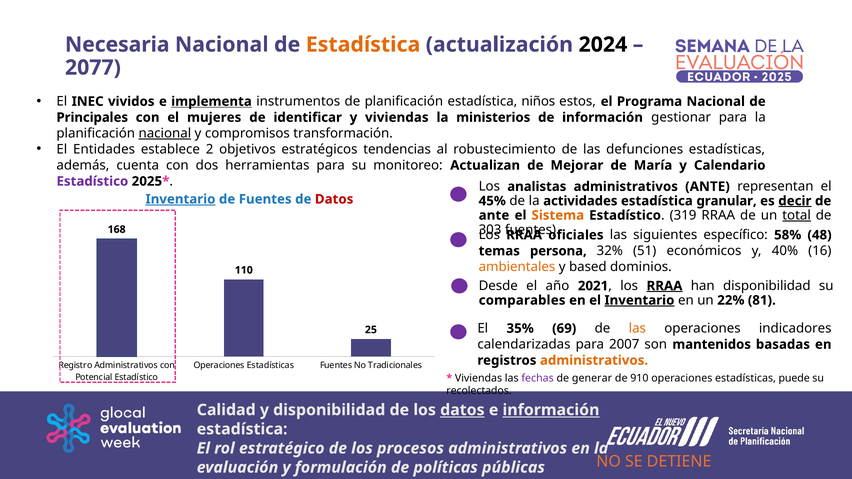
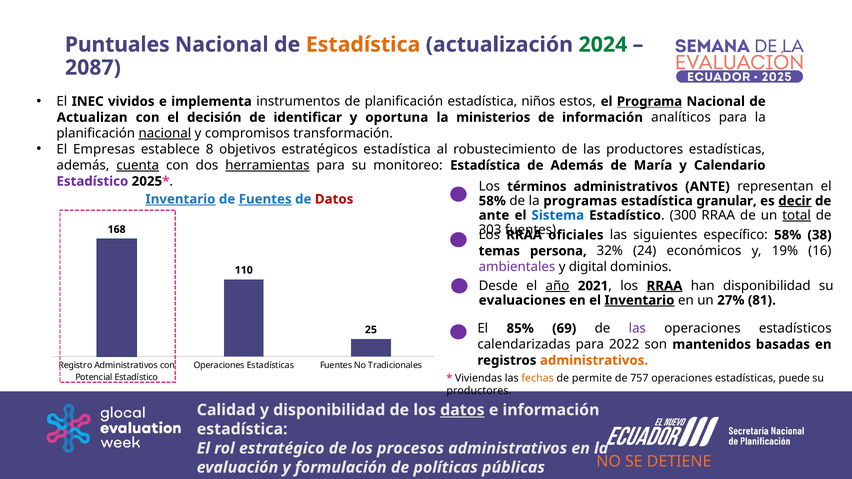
Necesaria: Necesaria -> Puntuales
2024 colour: black -> green
2077: 2077 -> 2087
implementa underline: present -> none
Programa underline: none -> present
Principales: Principales -> Actualizan
mujeres: mujeres -> decisión
y viviendas: viviendas -> oportuna
gestionar: gestionar -> analíticos
Entidades: Entidades -> Empresas
2: 2 -> 8
estratégicos tendencias: tendencias -> estadística
las defunciones: defunciones -> productores
cuenta underline: none -> present
herramientas underline: none -> present
monitoreo Actualizan: Actualizan -> Estadística
de Mejorar: Mejorar -> Además
analistas: analistas -> términos
Fuentes at (265, 199) underline: none -> present
45% at (492, 201): 45% -> 58%
actividades: actividades -> programas
Sistema colour: orange -> blue
319: 319 -> 300
48: 48 -> 38
51: 51 -> 24
40%: 40% -> 19%
ambientales colour: orange -> purple
based: based -> digital
año underline: none -> present
comparables: comparables -> evaluaciones
22%: 22% -> 27%
35%: 35% -> 85%
las at (637, 329) colour: orange -> purple
indicadores: indicadores -> estadísticos
2007: 2007 -> 2022
fechas colour: purple -> orange
generar: generar -> permite
910: 910 -> 757
recolectados at (479, 391): recolectados -> productores
información at (551, 410) underline: present -> none
